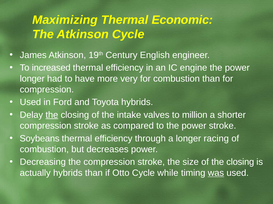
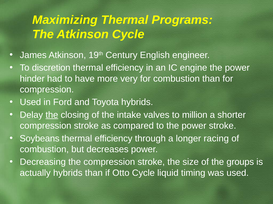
Economic: Economic -> Programs
increased: increased -> discretion
longer at (32, 79): longer -> hinder
of the closing: closing -> groups
while: while -> liquid
was underline: present -> none
